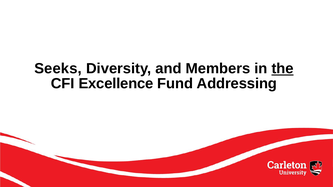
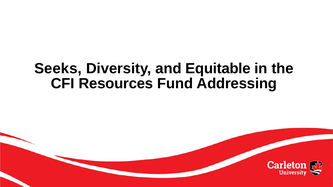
Members: Members -> Equitable
the underline: present -> none
Excellence: Excellence -> Resources
